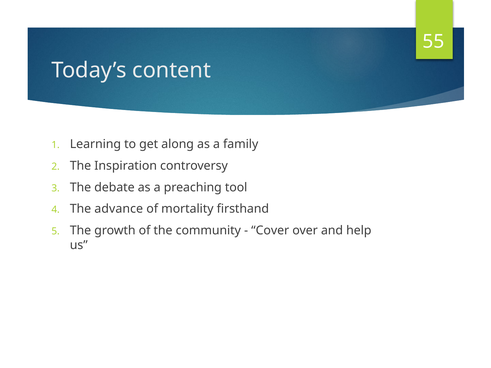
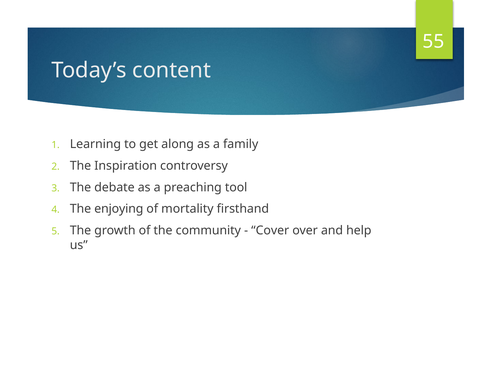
advance: advance -> enjoying
